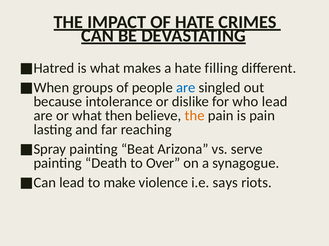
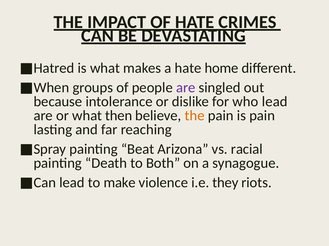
filling: filling -> home
are at (186, 88) colour: blue -> purple
serve: serve -> racial
Over: Over -> Both
says: says -> they
